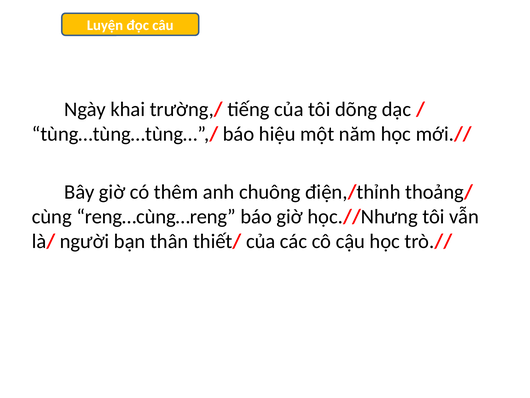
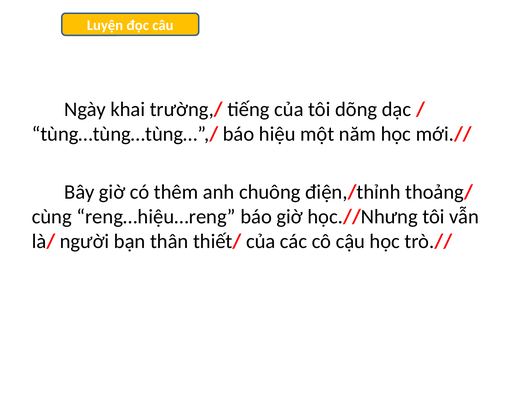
reng…cùng…reng: reng…cùng…reng -> reng…hiệu…reng
